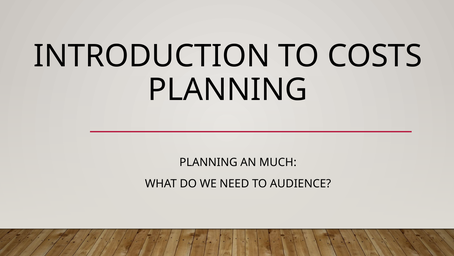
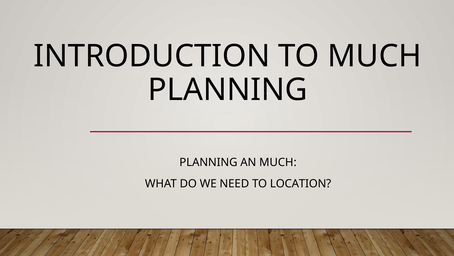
TO COSTS: COSTS -> MUCH
AUDIENCE: AUDIENCE -> LOCATION
